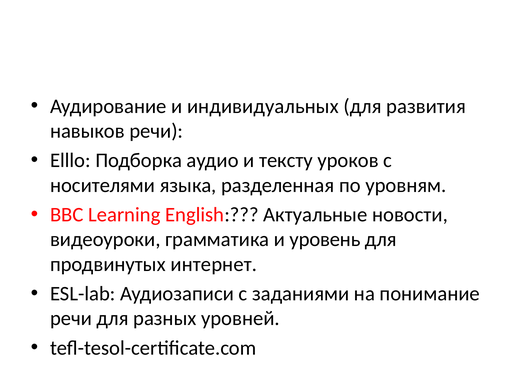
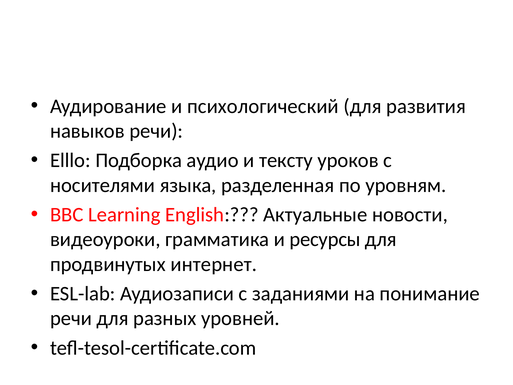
индивидуальных: индивидуальных -> психологический
уровень: уровень -> ресурсы
